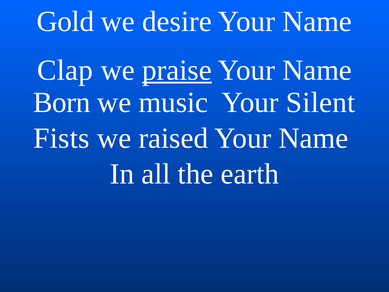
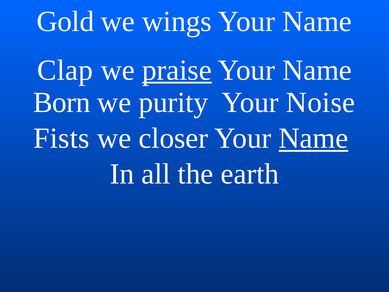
desire: desire -> wings
music: music -> purity
Silent: Silent -> Noise
raised: raised -> closer
Name at (313, 138) underline: none -> present
